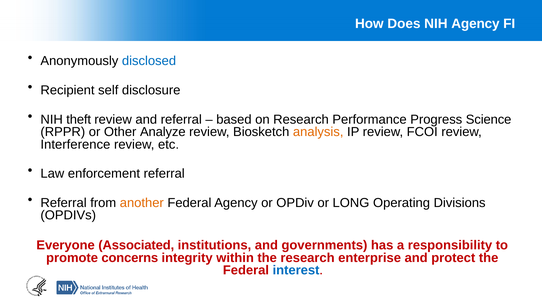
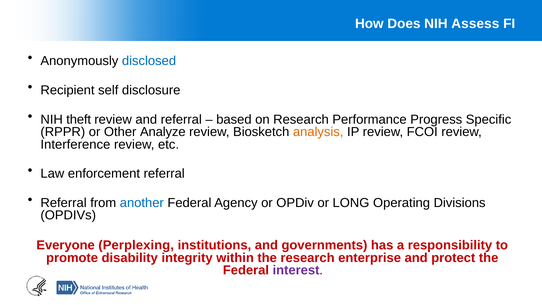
NIH Agency: Agency -> Assess
Science: Science -> Specific
another colour: orange -> blue
Associated: Associated -> Perplexing
concerns: concerns -> disability
interest colour: blue -> purple
